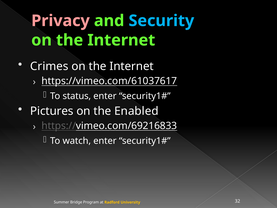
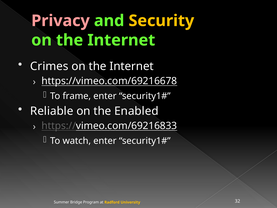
Security colour: light blue -> yellow
https://vimeo.com/61037617: https://vimeo.com/61037617 -> https://vimeo.com/69216678
status: status -> frame
Pictures: Pictures -> Reliable
